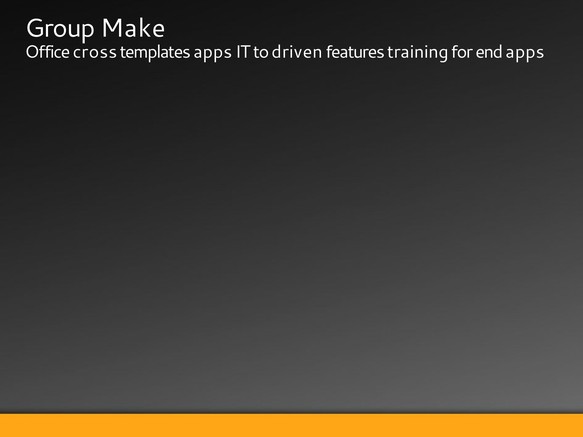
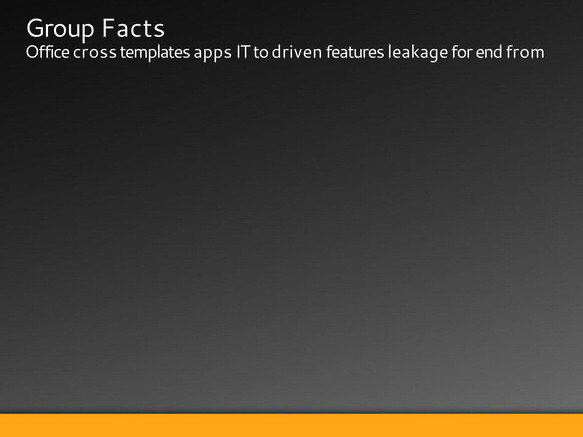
Make: Make -> Facts
training: training -> leakage
end apps: apps -> from
